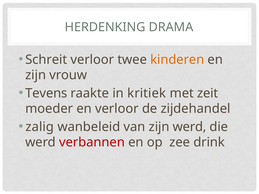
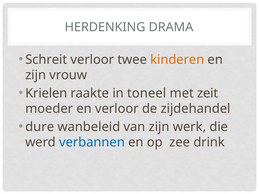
Tevens: Tevens -> Krielen
kritiek: kritiek -> toneel
zalig: zalig -> dure
zijn werd: werd -> werk
verbannen colour: red -> blue
